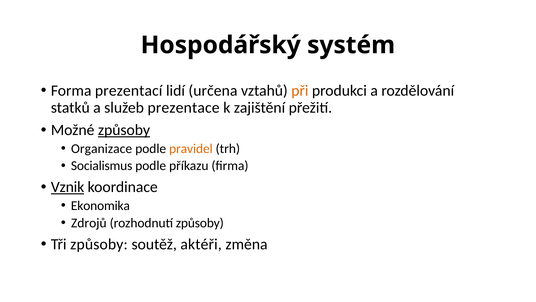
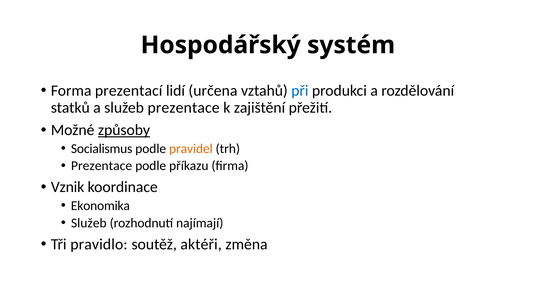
při colour: orange -> blue
Organizace: Organizace -> Socialismus
Socialismus at (102, 166): Socialismus -> Prezentace
Vznik underline: present -> none
Zdrojů at (89, 223): Zdrojů -> Služeb
rozhodnutí způsoby: způsoby -> najímají
Tři způsoby: způsoby -> pravidlo
